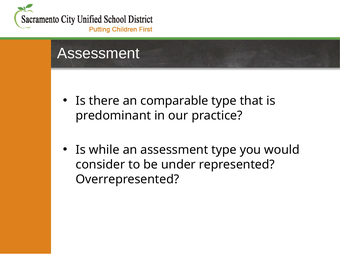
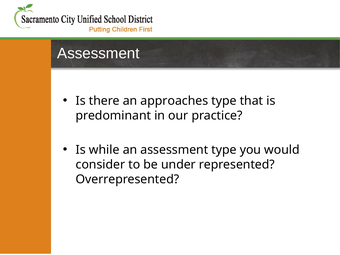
comparable: comparable -> approaches
